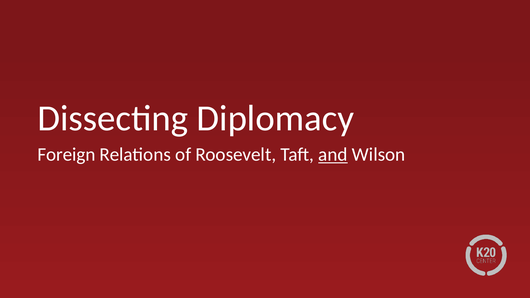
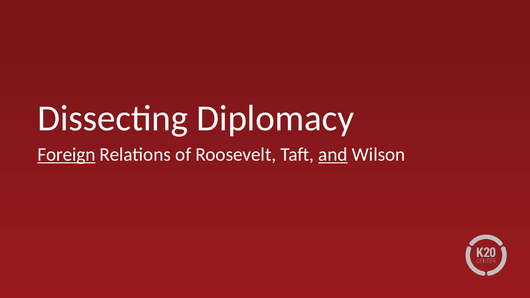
Foreign underline: none -> present
